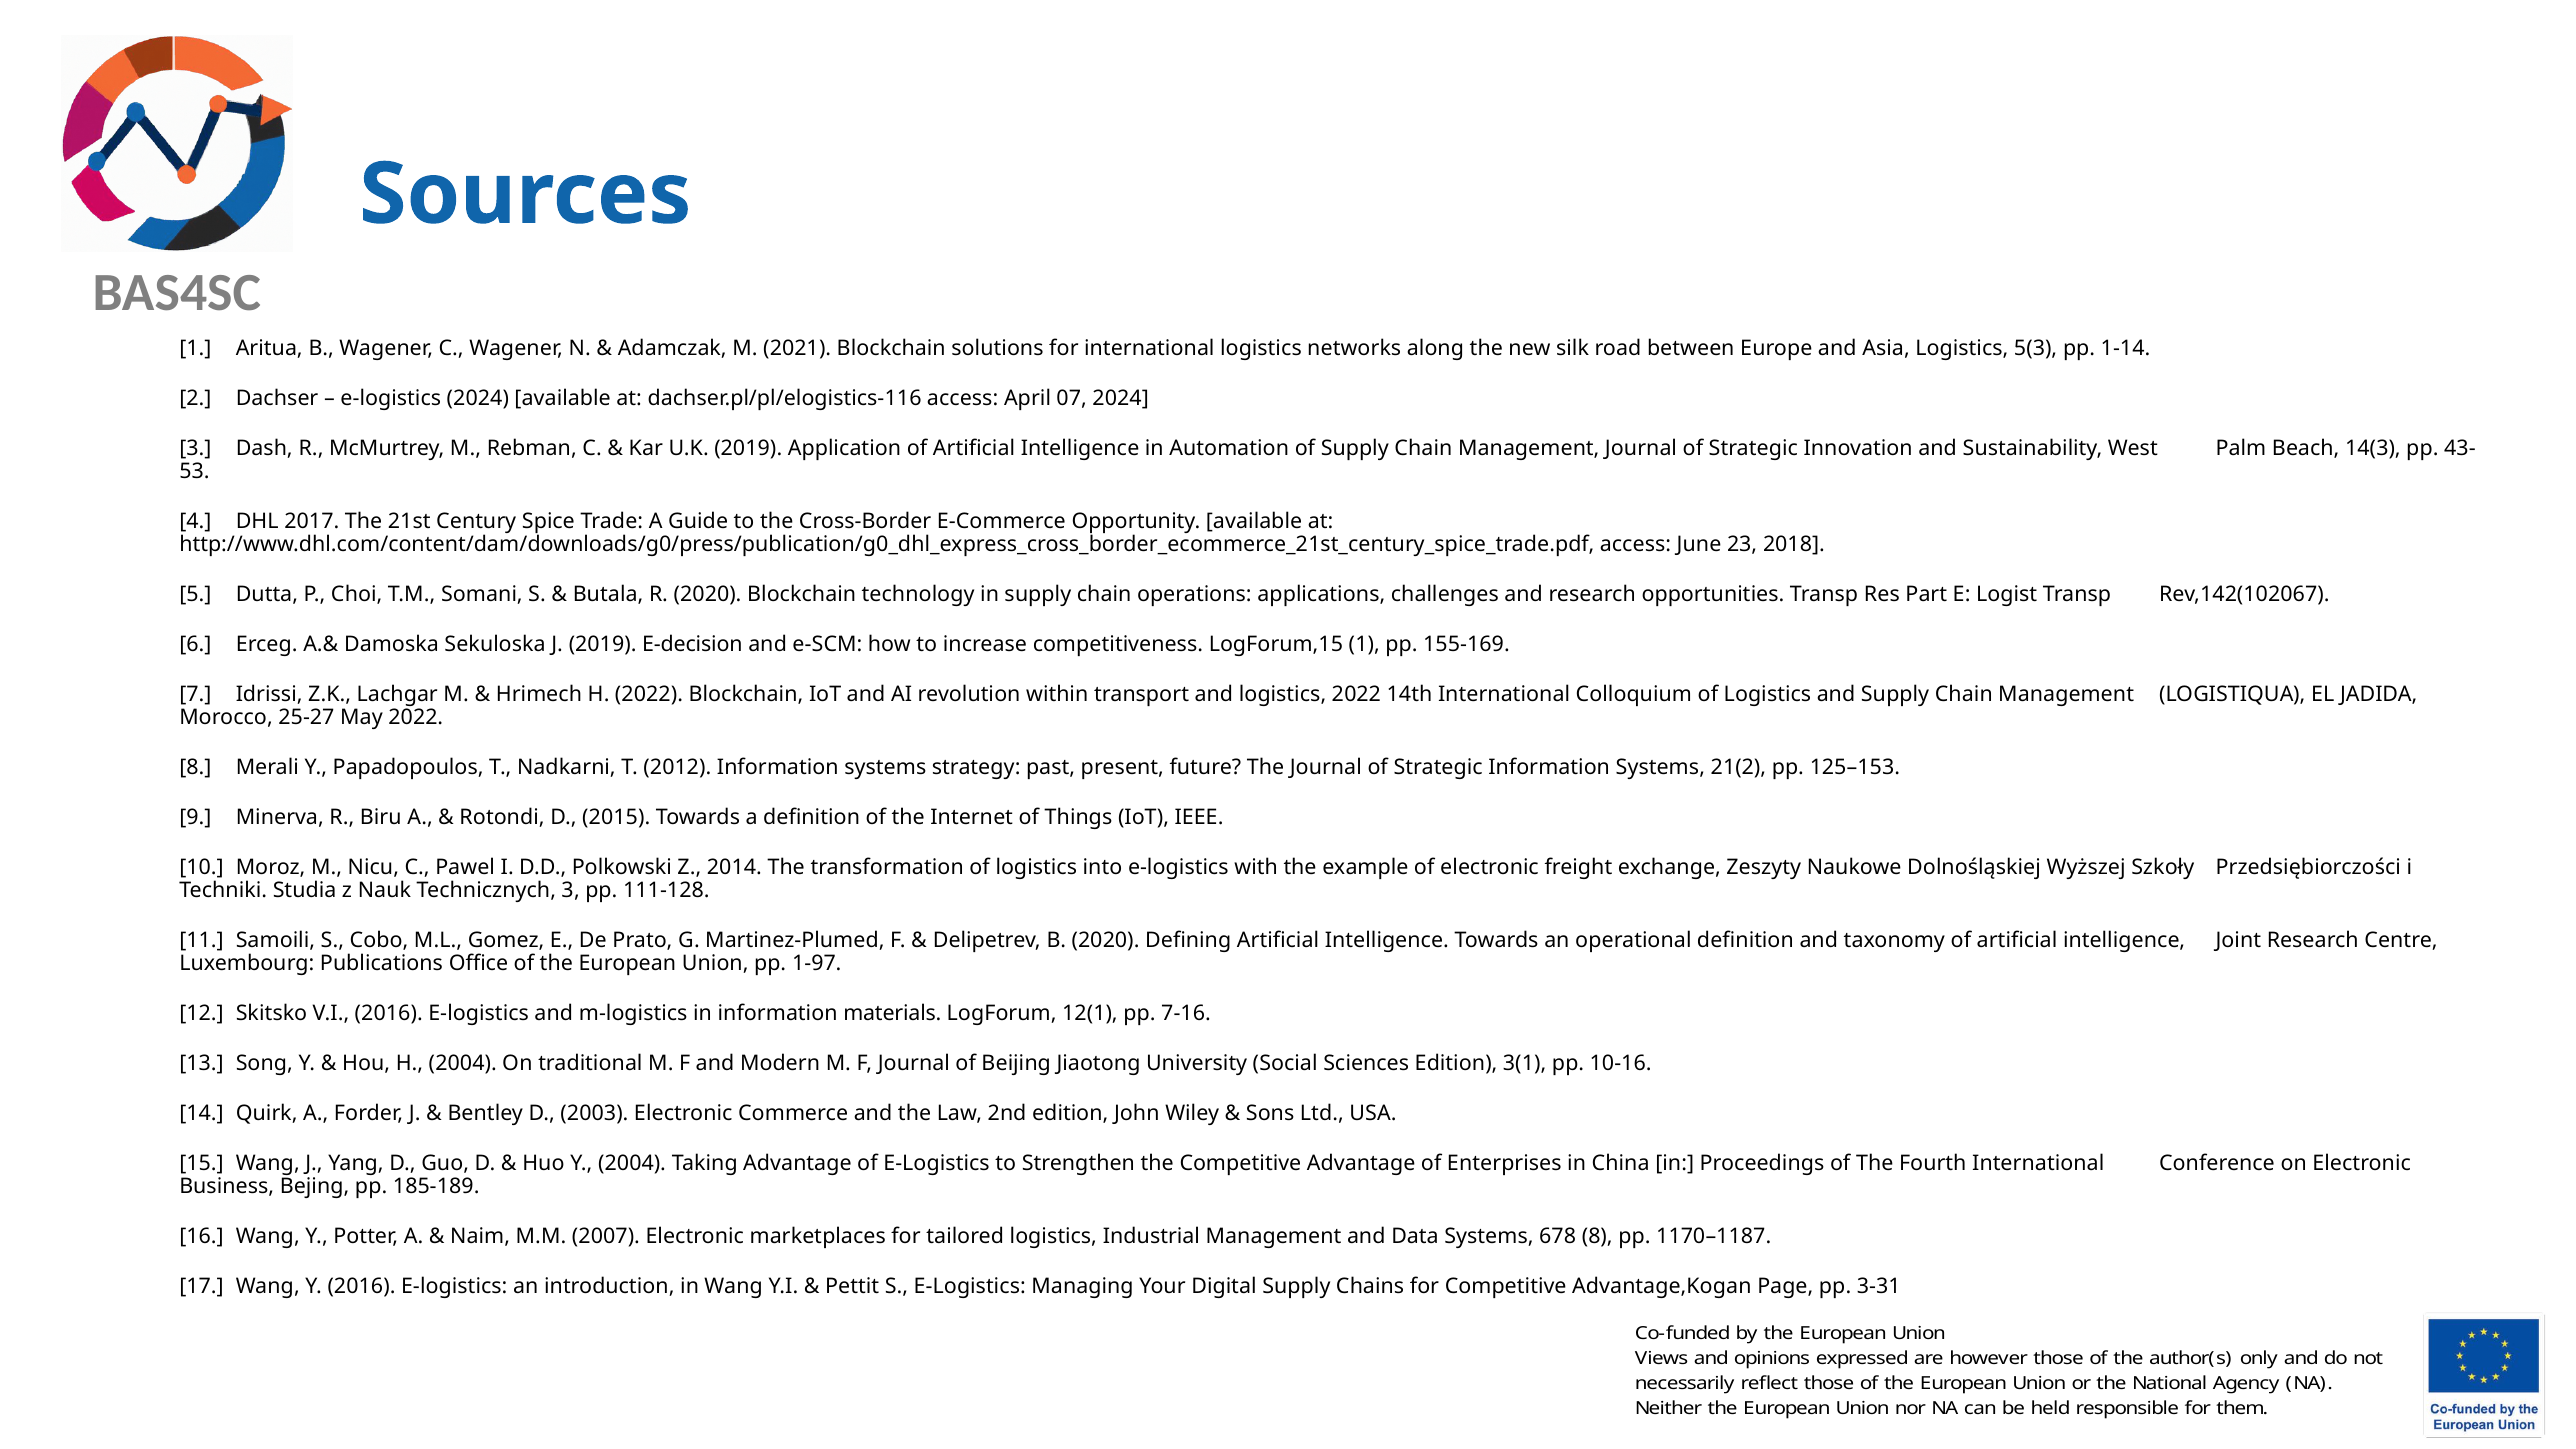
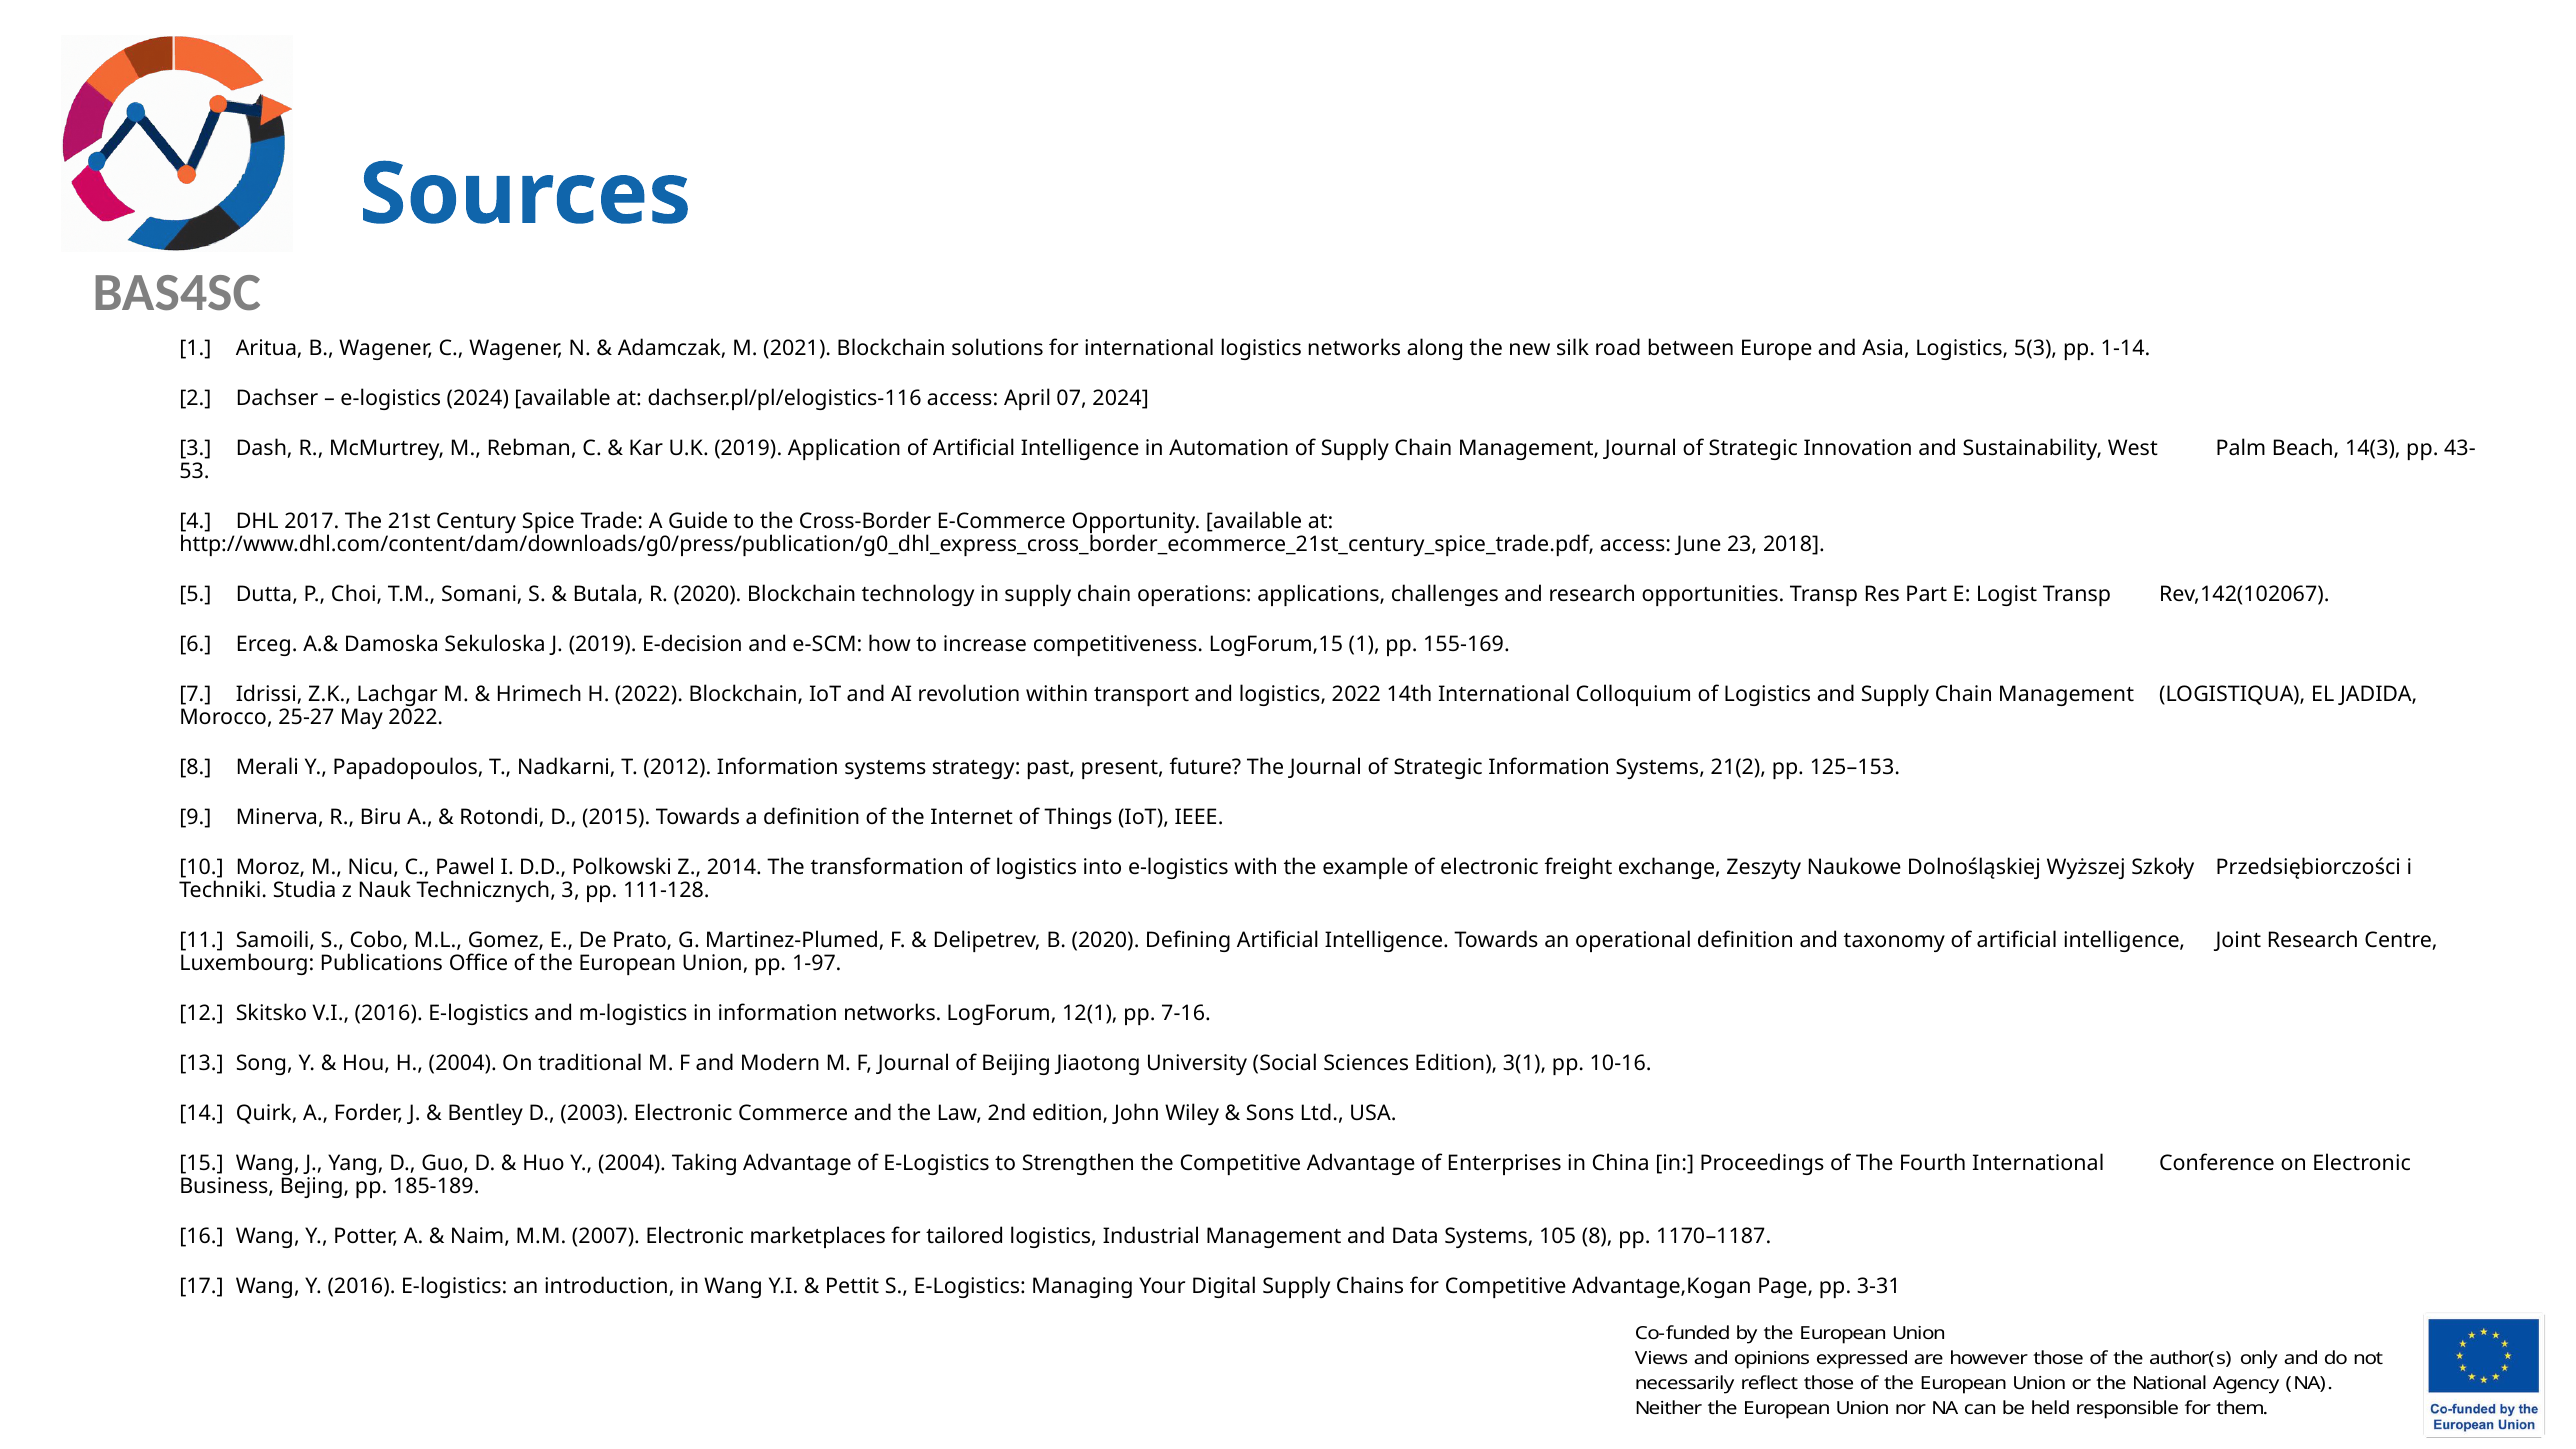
information materials: materials -> networks
678: 678 -> 105
